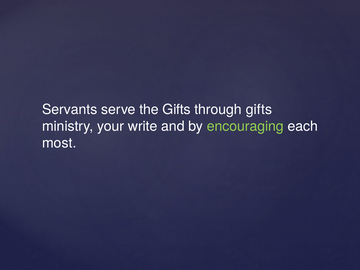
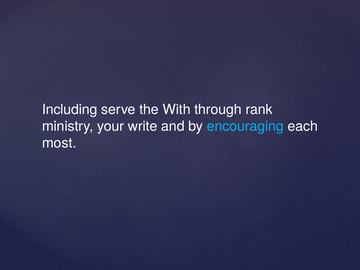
Servants: Servants -> Including
the Gifts: Gifts -> With
through gifts: gifts -> rank
encouraging colour: light green -> light blue
